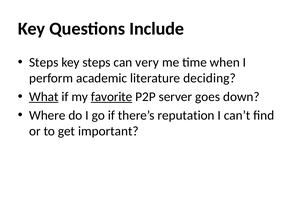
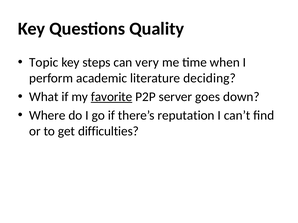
Include: Include -> Quality
Steps at (44, 63): Steps -> Topic
What underline: present -> none
important: important -> difficulties
